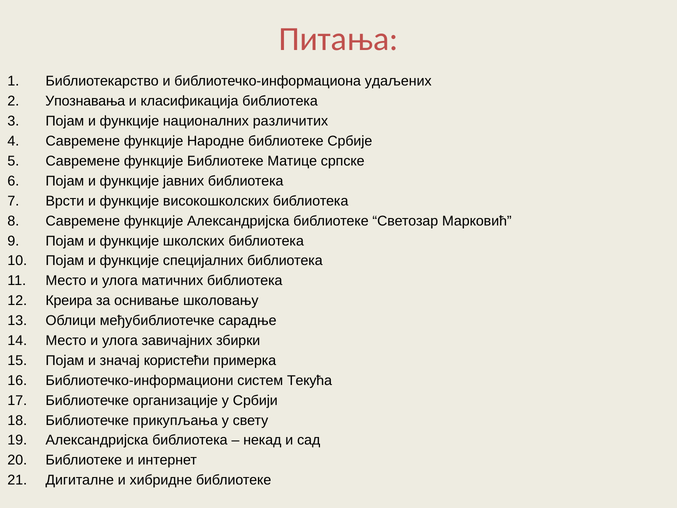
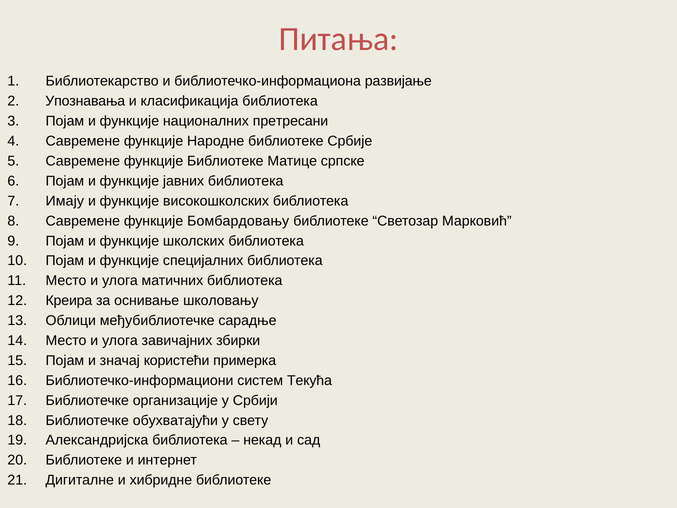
удаљених: удаљених -> развијање
различитих: различитих -> претресани
Врсти: Врсти -> Имају
функције Александријска: Александријска -> Бомбардовању
прикупљања: прикупљања -> обухватајући
